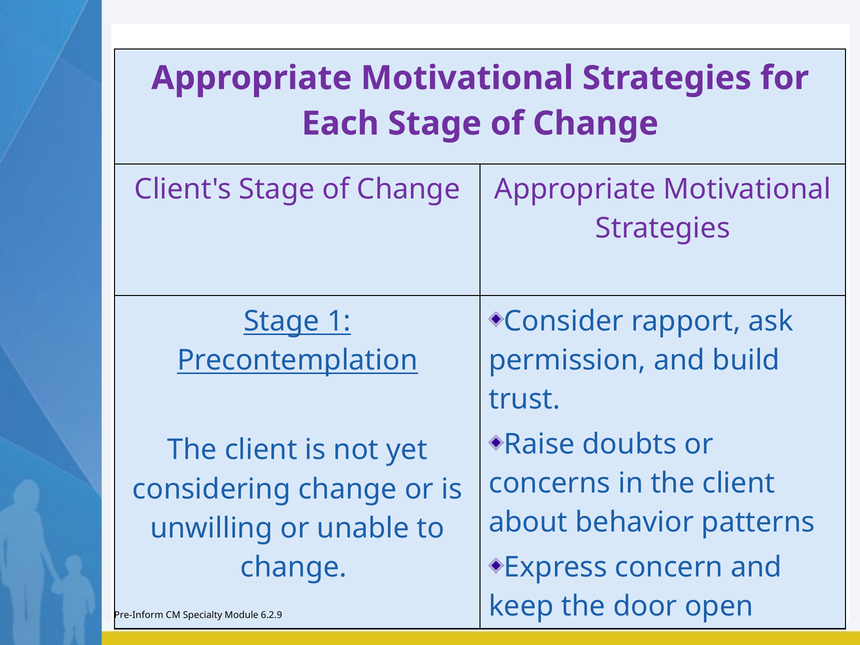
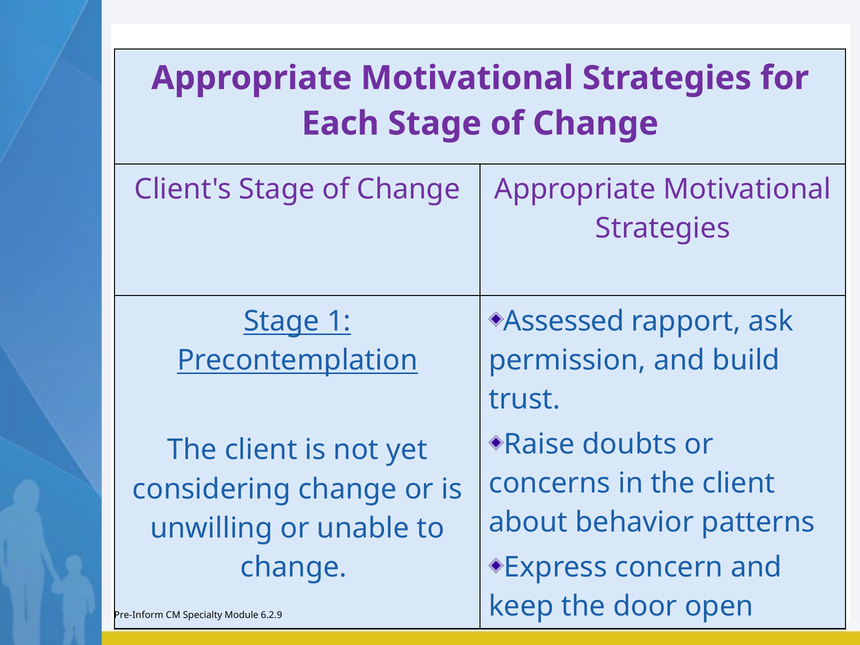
Consider: Consider -> Assessed
